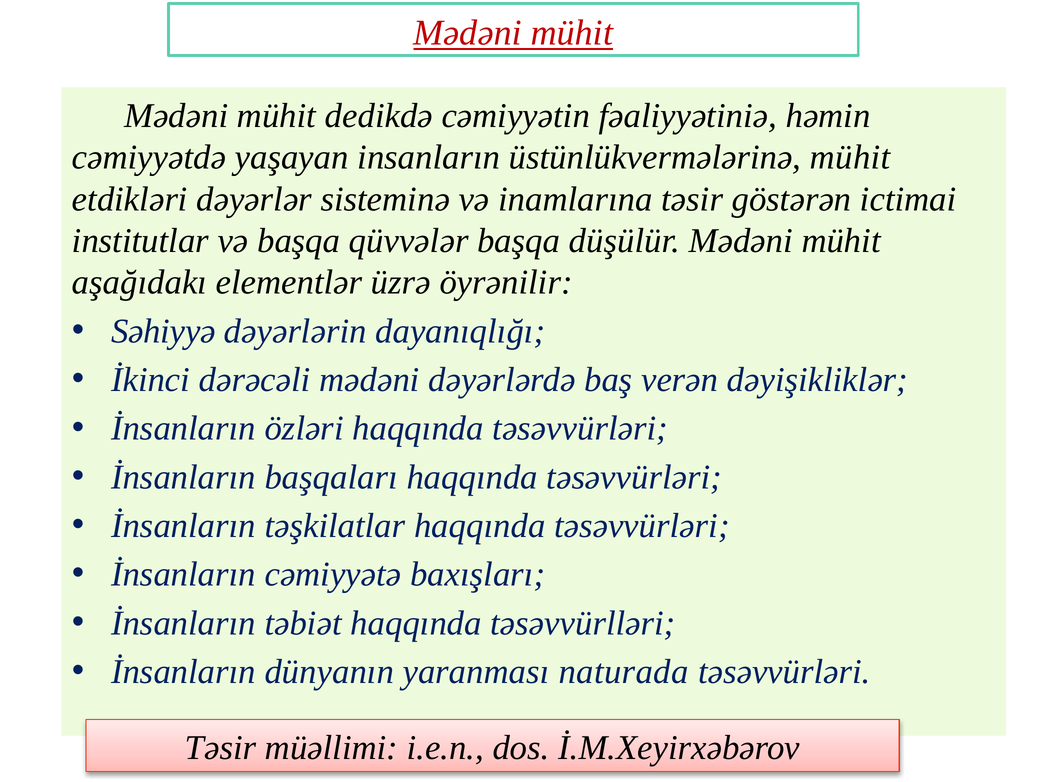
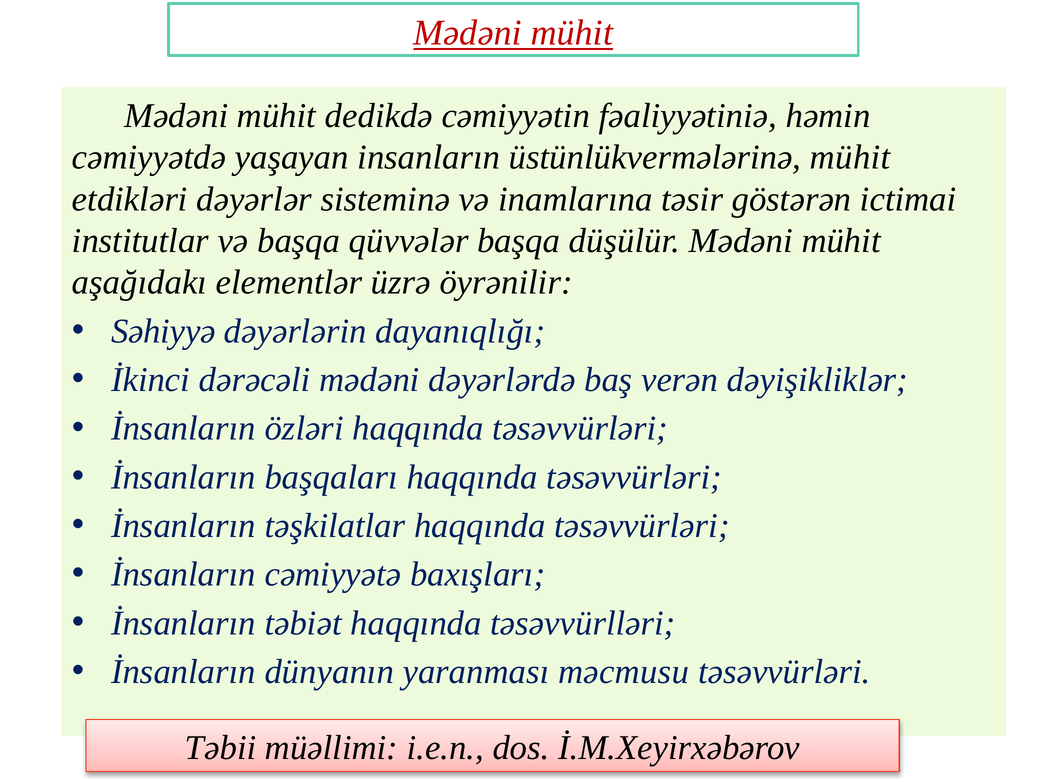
naturada: naturada -> məcmusu
Təsir at (221, 748): Təsir -> Təbii
